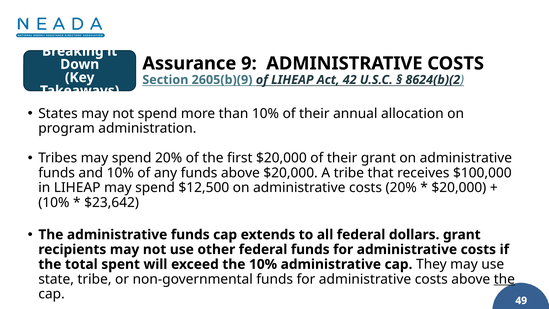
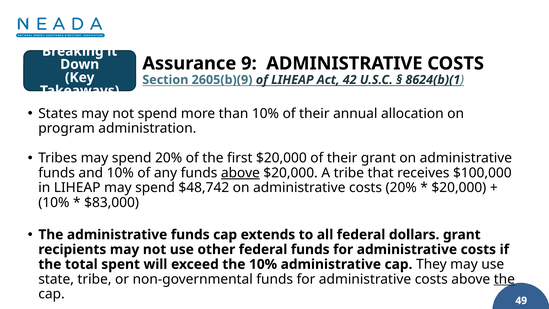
8624(b)(2: 8624(b)(2 -> 8624(b)(1
above at (240, 173) underline: none -> present
$12,500: $12,500 -> $48,742
$23,642: $23,642 -> $83,000
